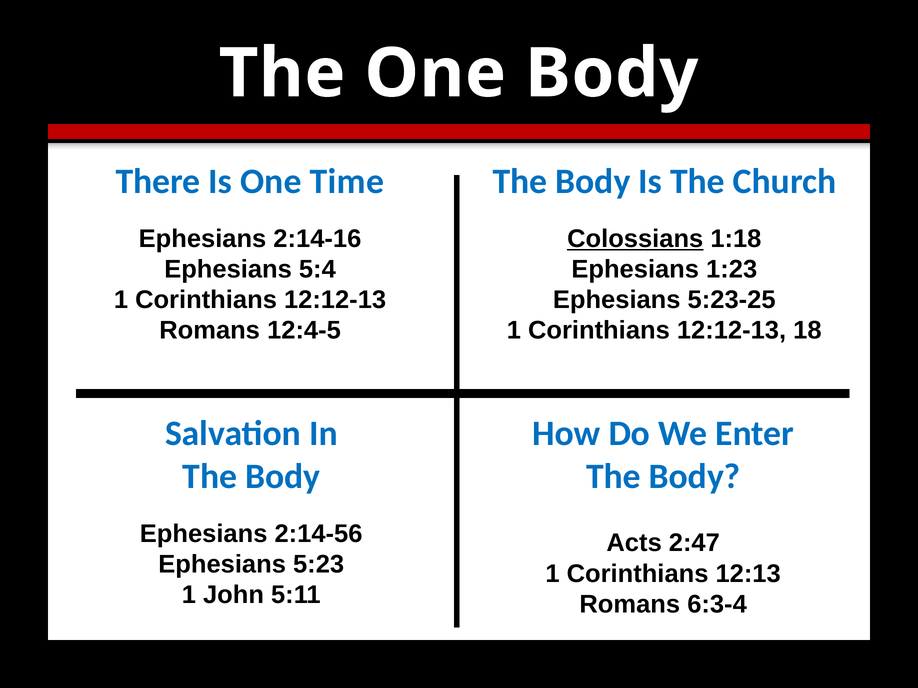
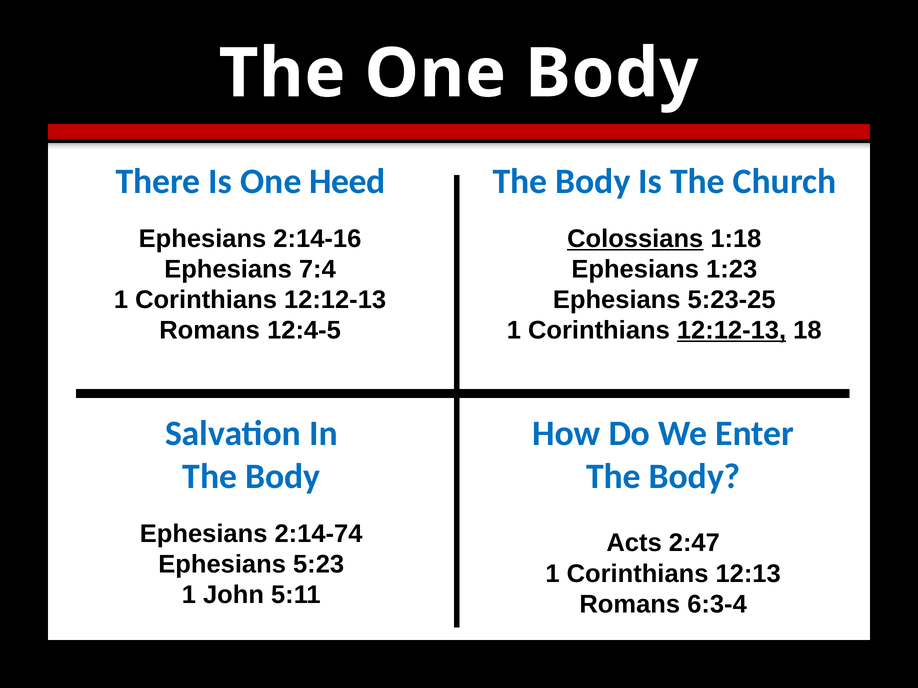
Time: Time -> Heed
5:4: 5:4 -> 7:4
12:12-13 at (731, 331) underline: none -> present
2:14-56: 2:14-56 -> 2:14-74
